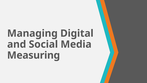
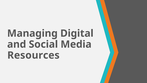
Measuring: Measuring -> Resources
